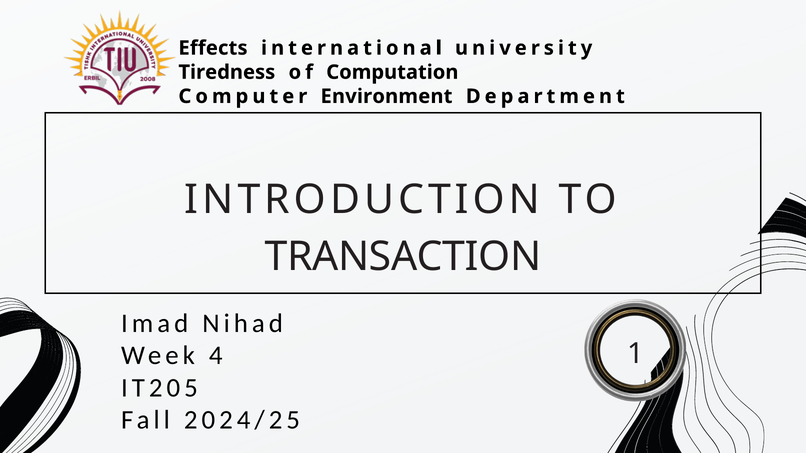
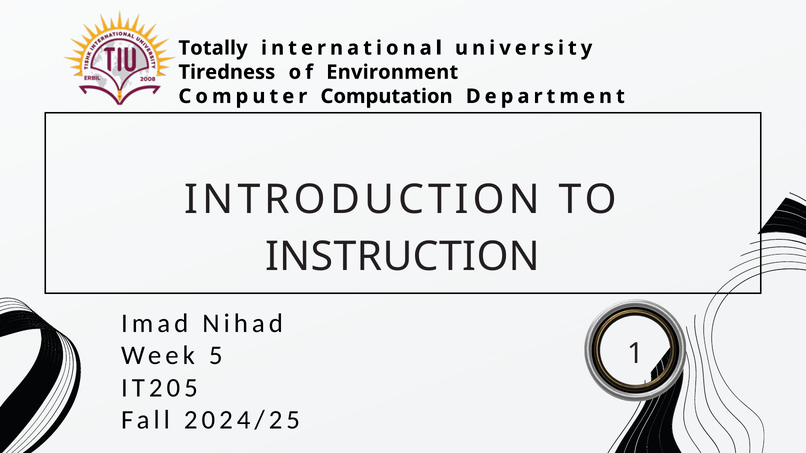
Effects: Effects -> Totally
Computation: Computation -> Environment
Environment: Environment -> Computation
TRANSACTION: TRANSACTION -> INSTRUCTION
4: 4 -> 5
